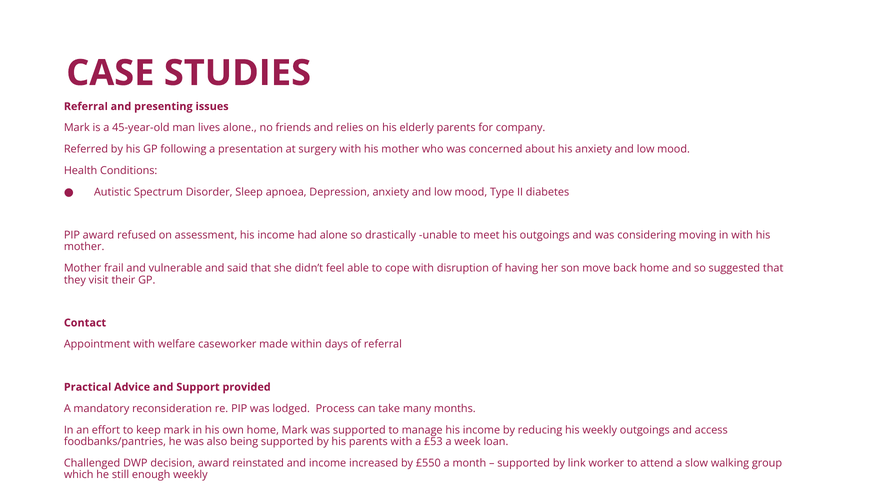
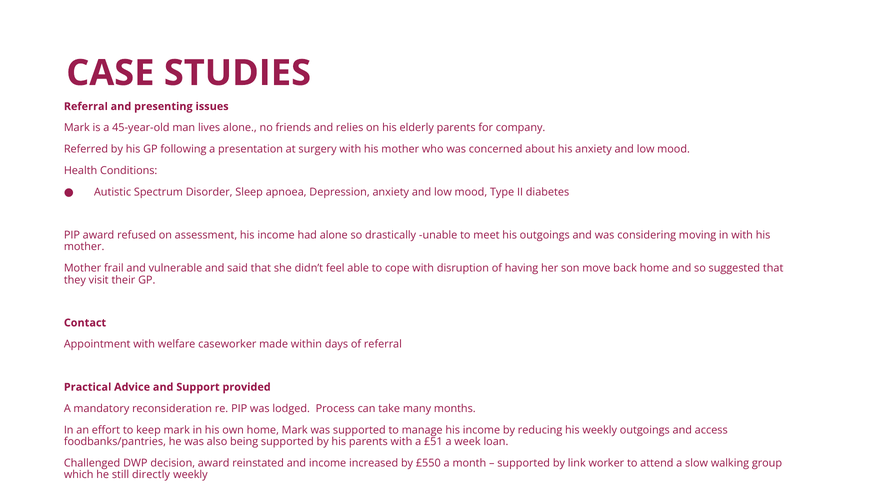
£53: £53 -> £51
enough: enough -> directly
